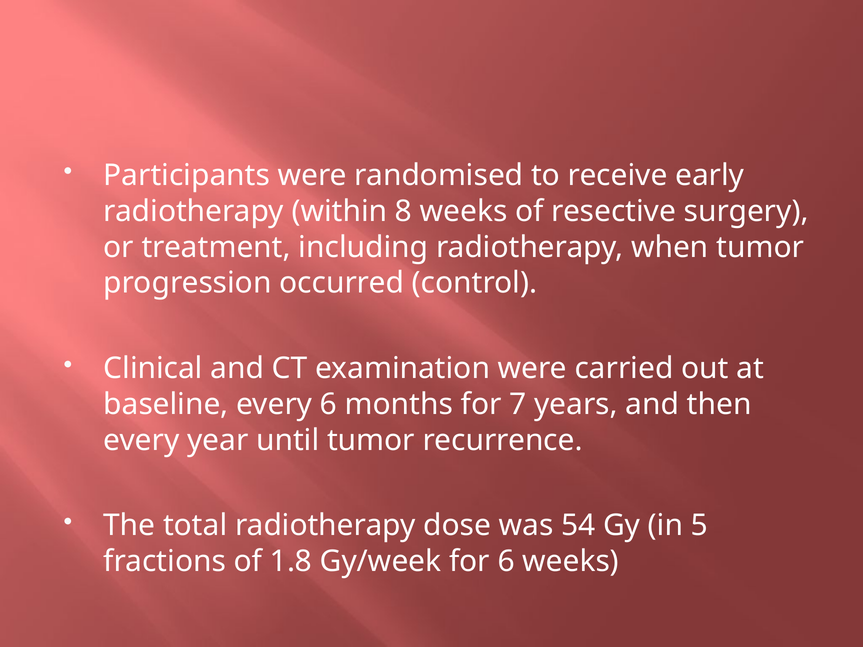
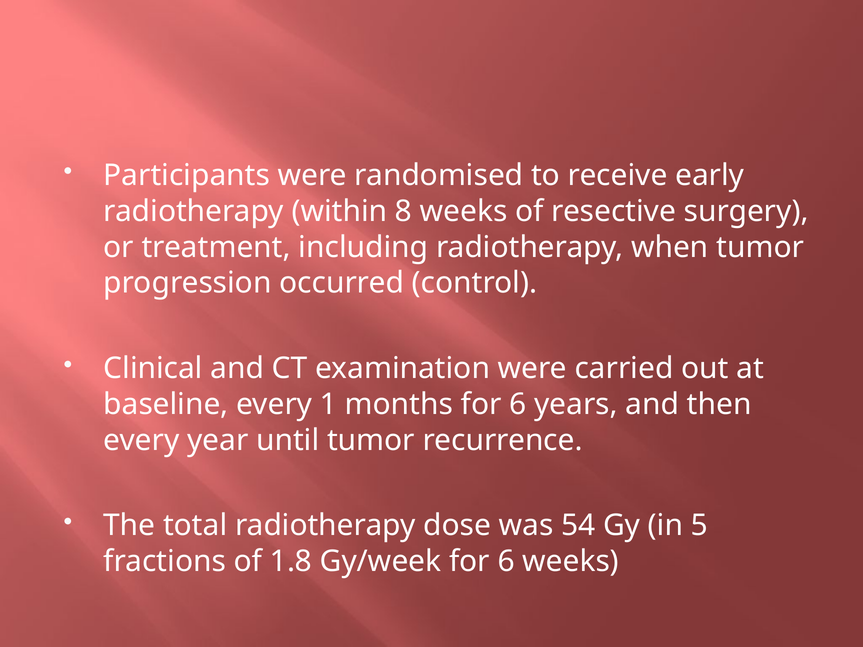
every 6: 6 -> 1
months for 7: 7 -> 6
